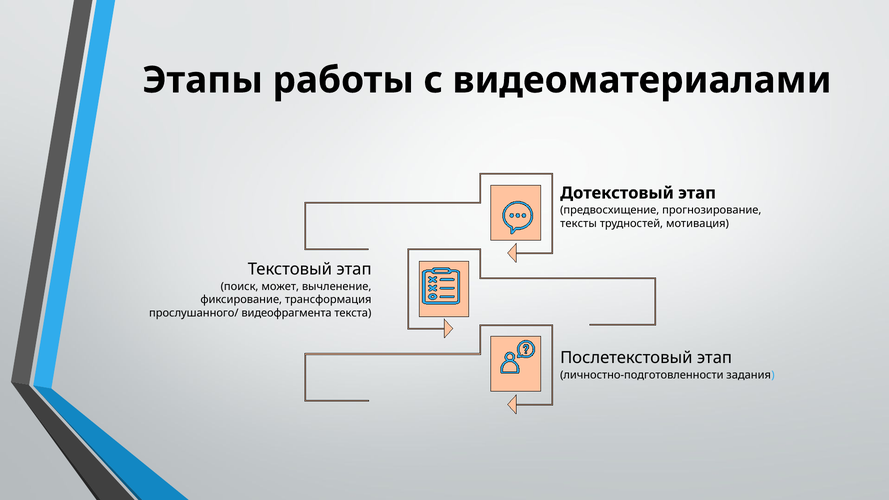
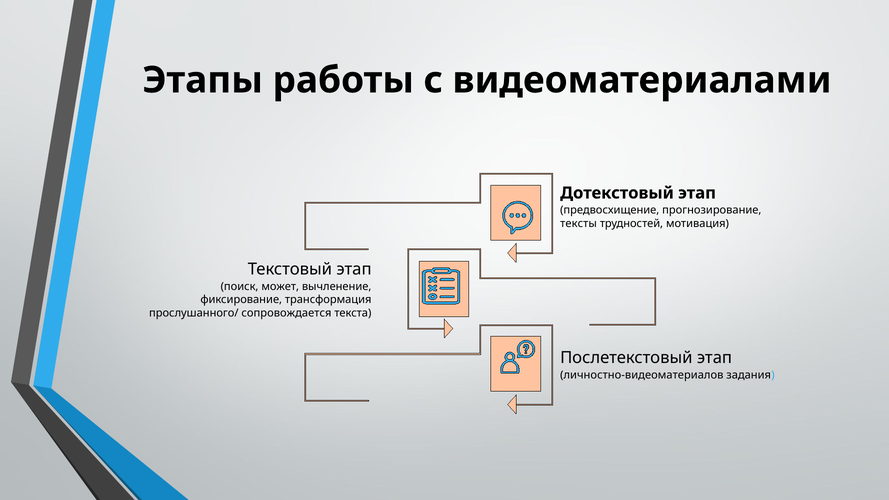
видеофрагмента: видеофрагмента -> сопровождается
личностно-подготовленности: личностно-подготовленности -> личностно-видеоматериалов
